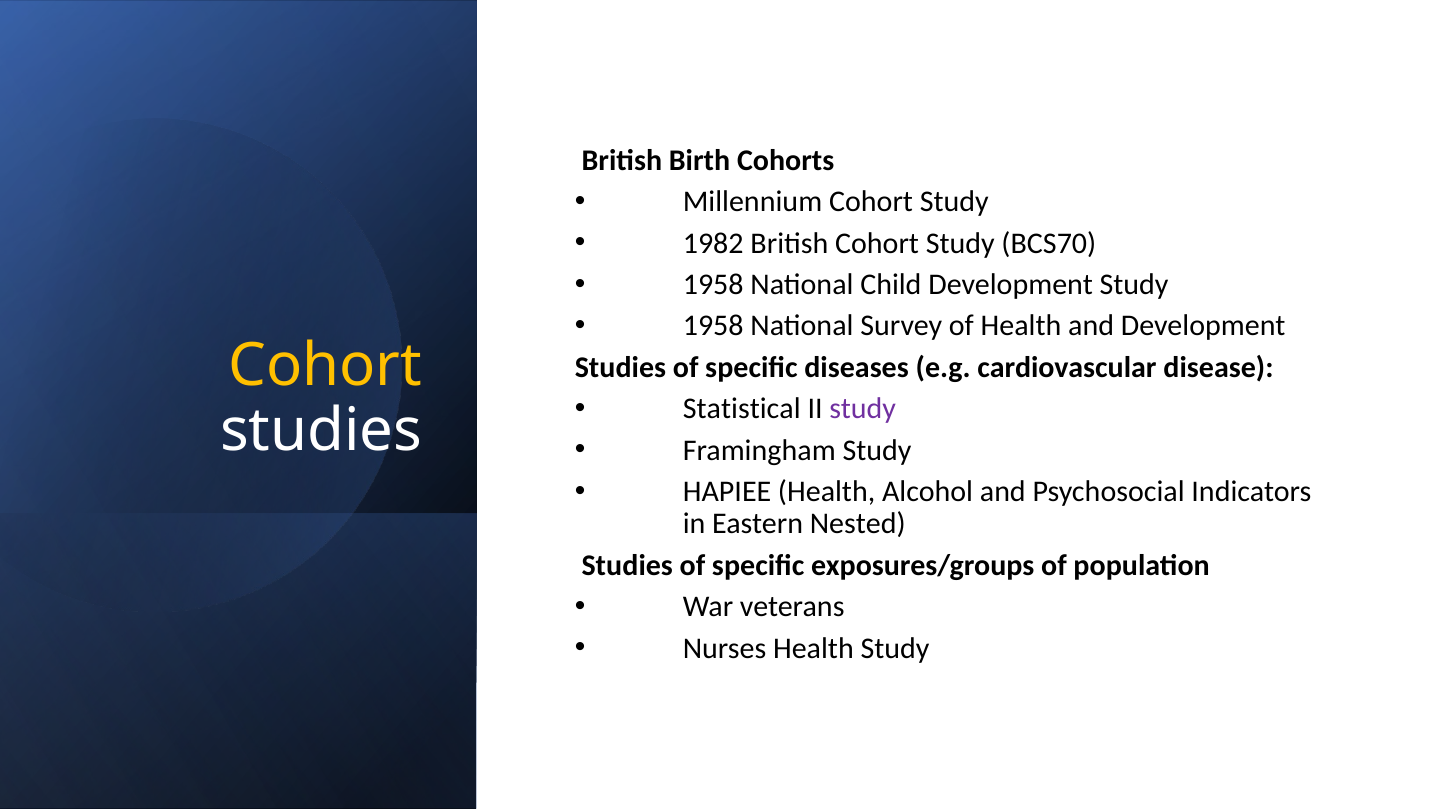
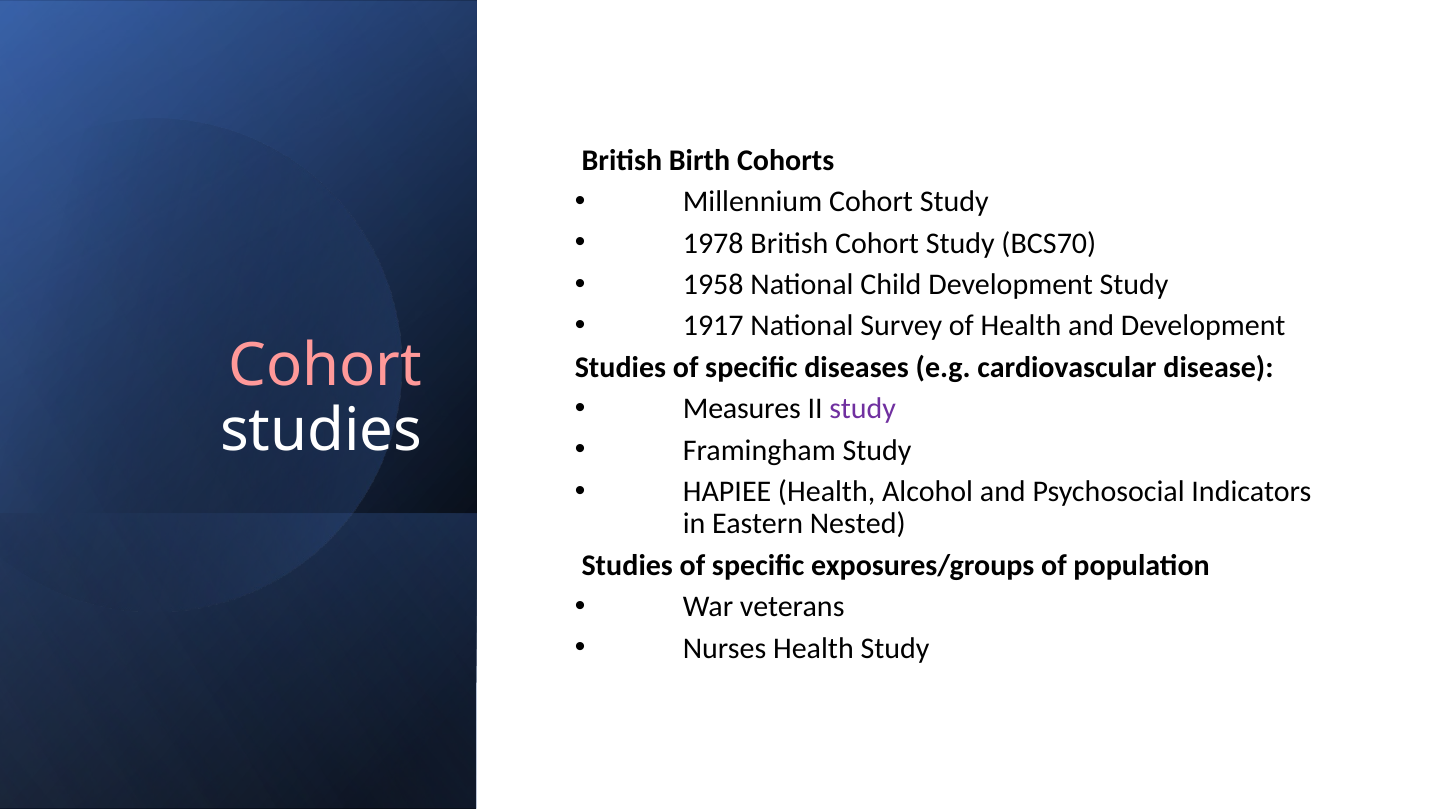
1982: 1982 -> 1978
1958 at (713, 326): 1958 -> 1917
Cohort at (325, 366) colour: yellow -> pink
Statistical: Statistical -> Measures
